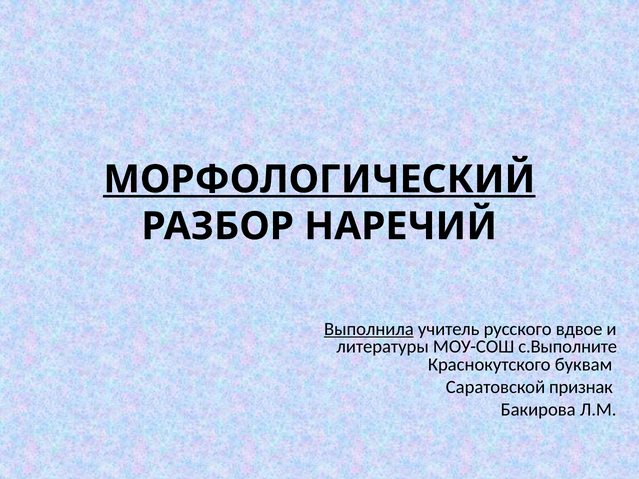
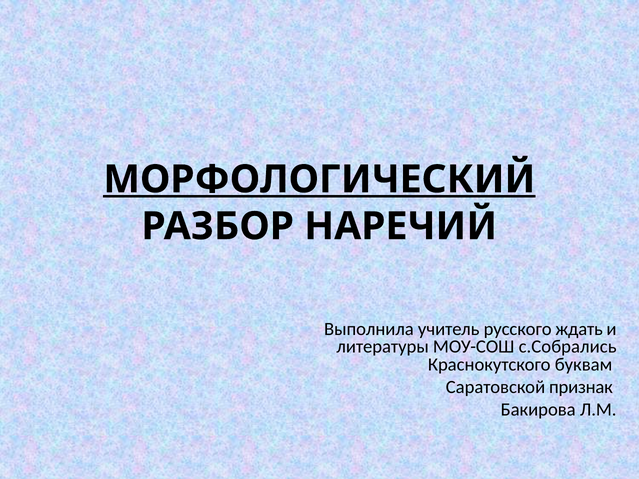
Выполнила underline: present -> none
вдвое: вдвое -> ждать
с.Выполните: с.Выполните -> с.Собрались
